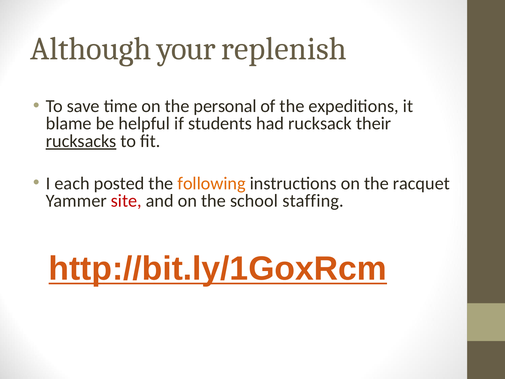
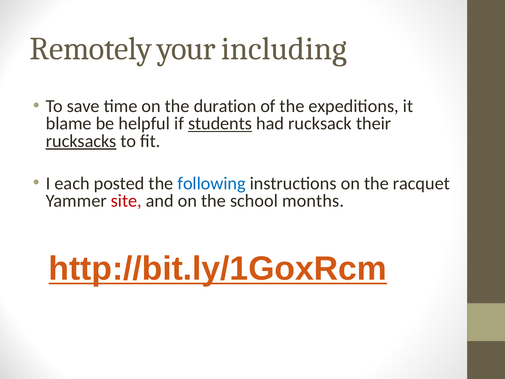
Although: Although -> Remotely
replenish: replenish -> including
personal: personal -> duration
students underline: none -> present
following colour: orange -> blue
staffing: staffing -> months
